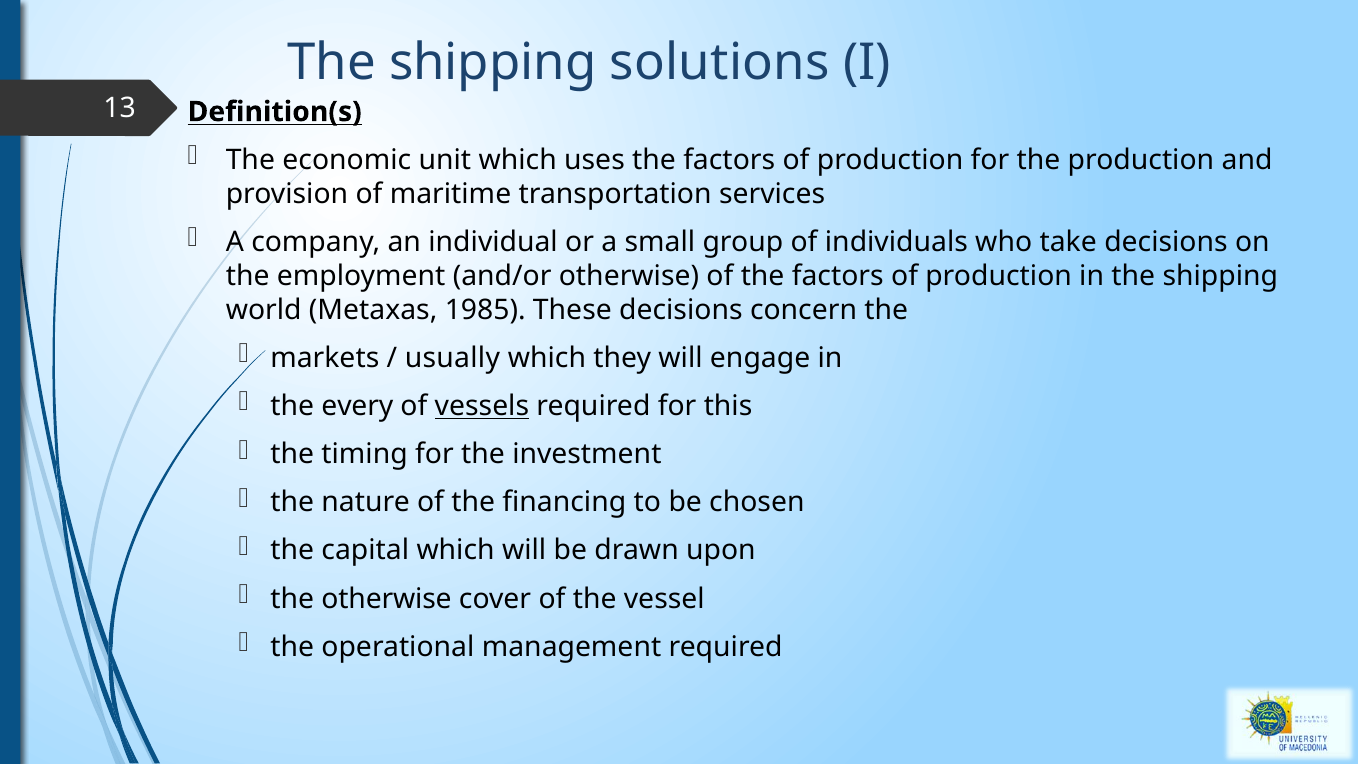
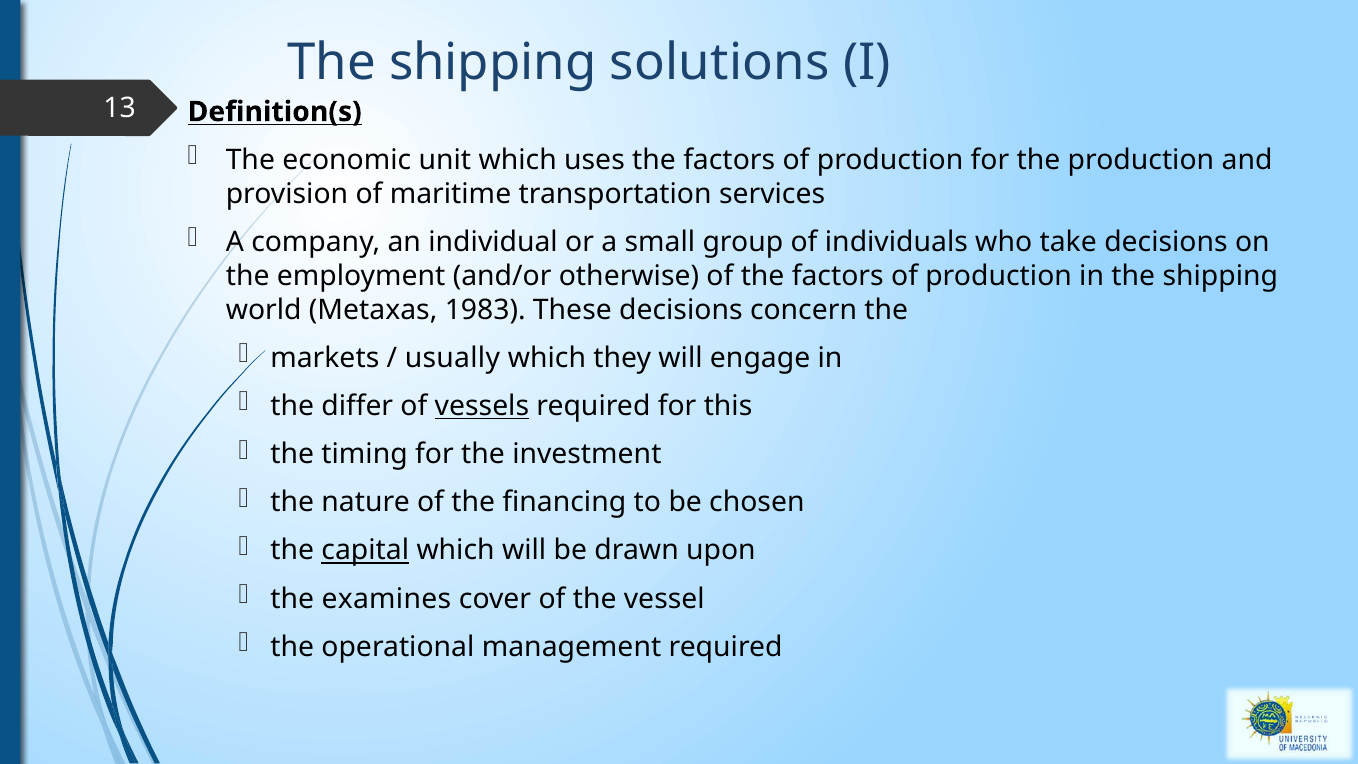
1985: 1985 -> 1983
every: every -> differ
capital underline: none -> present
the otherwise: otherwise -> examines
